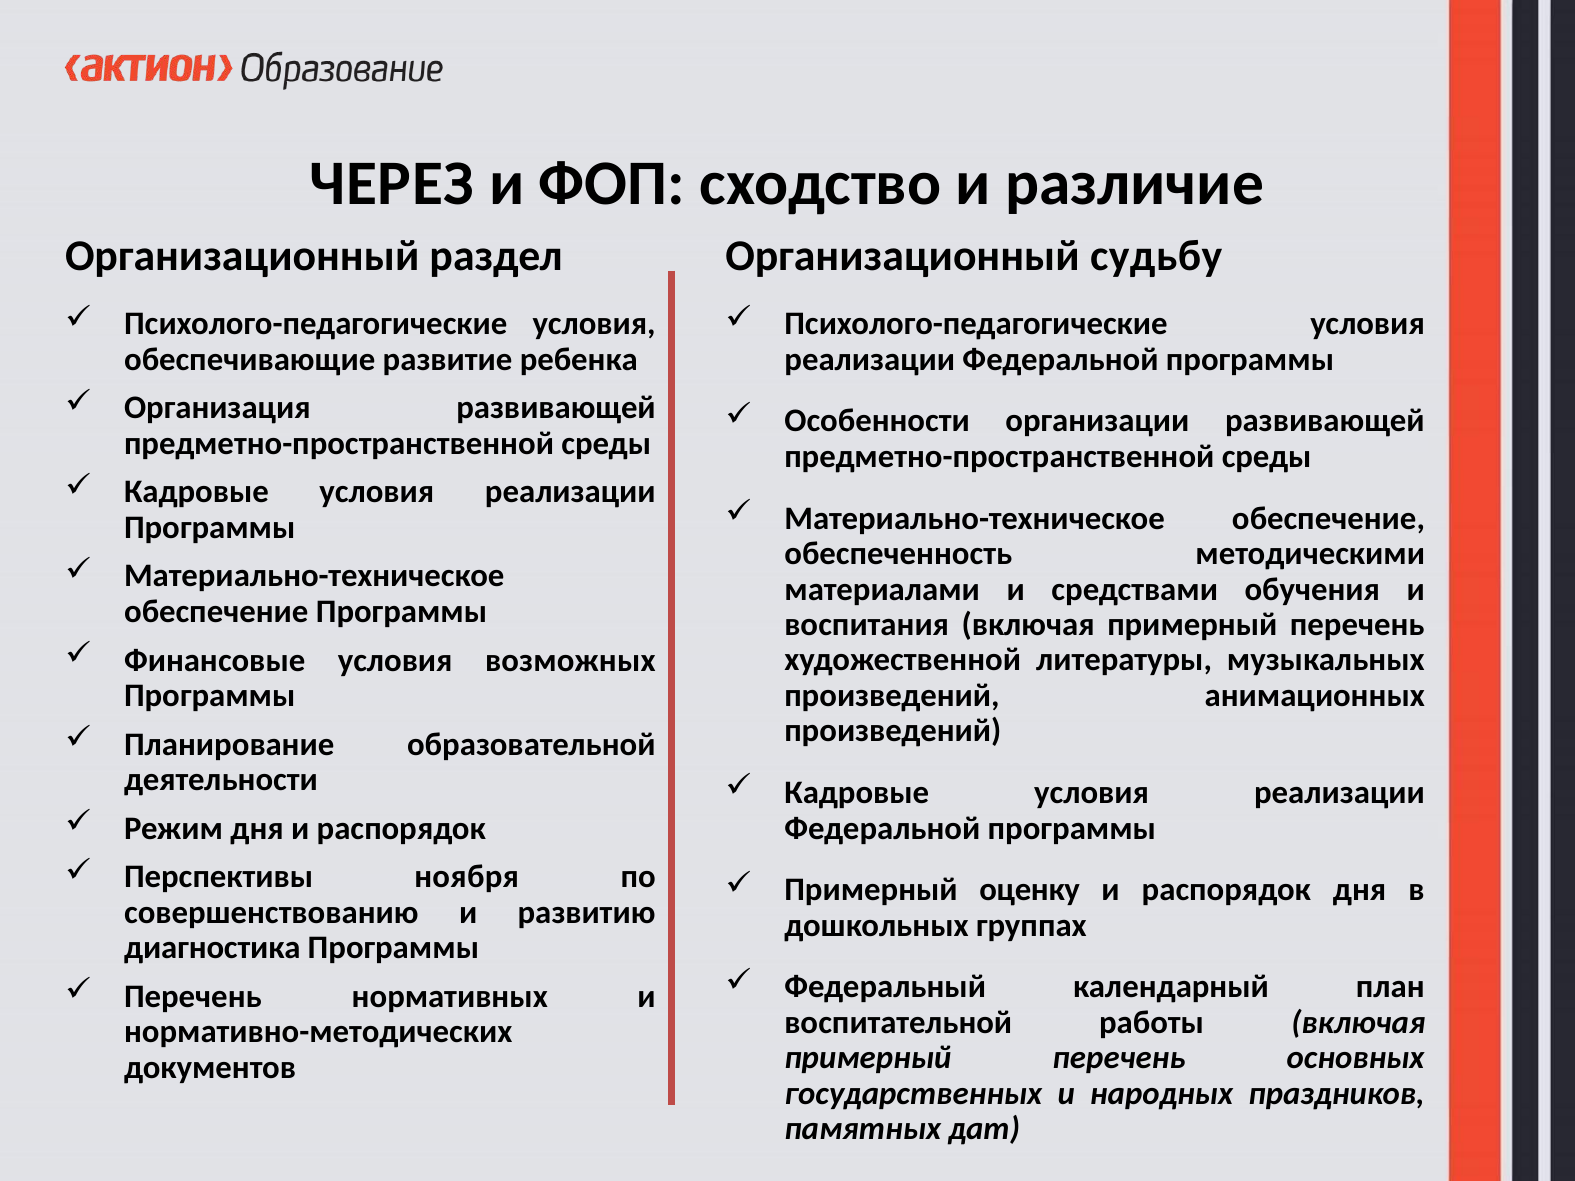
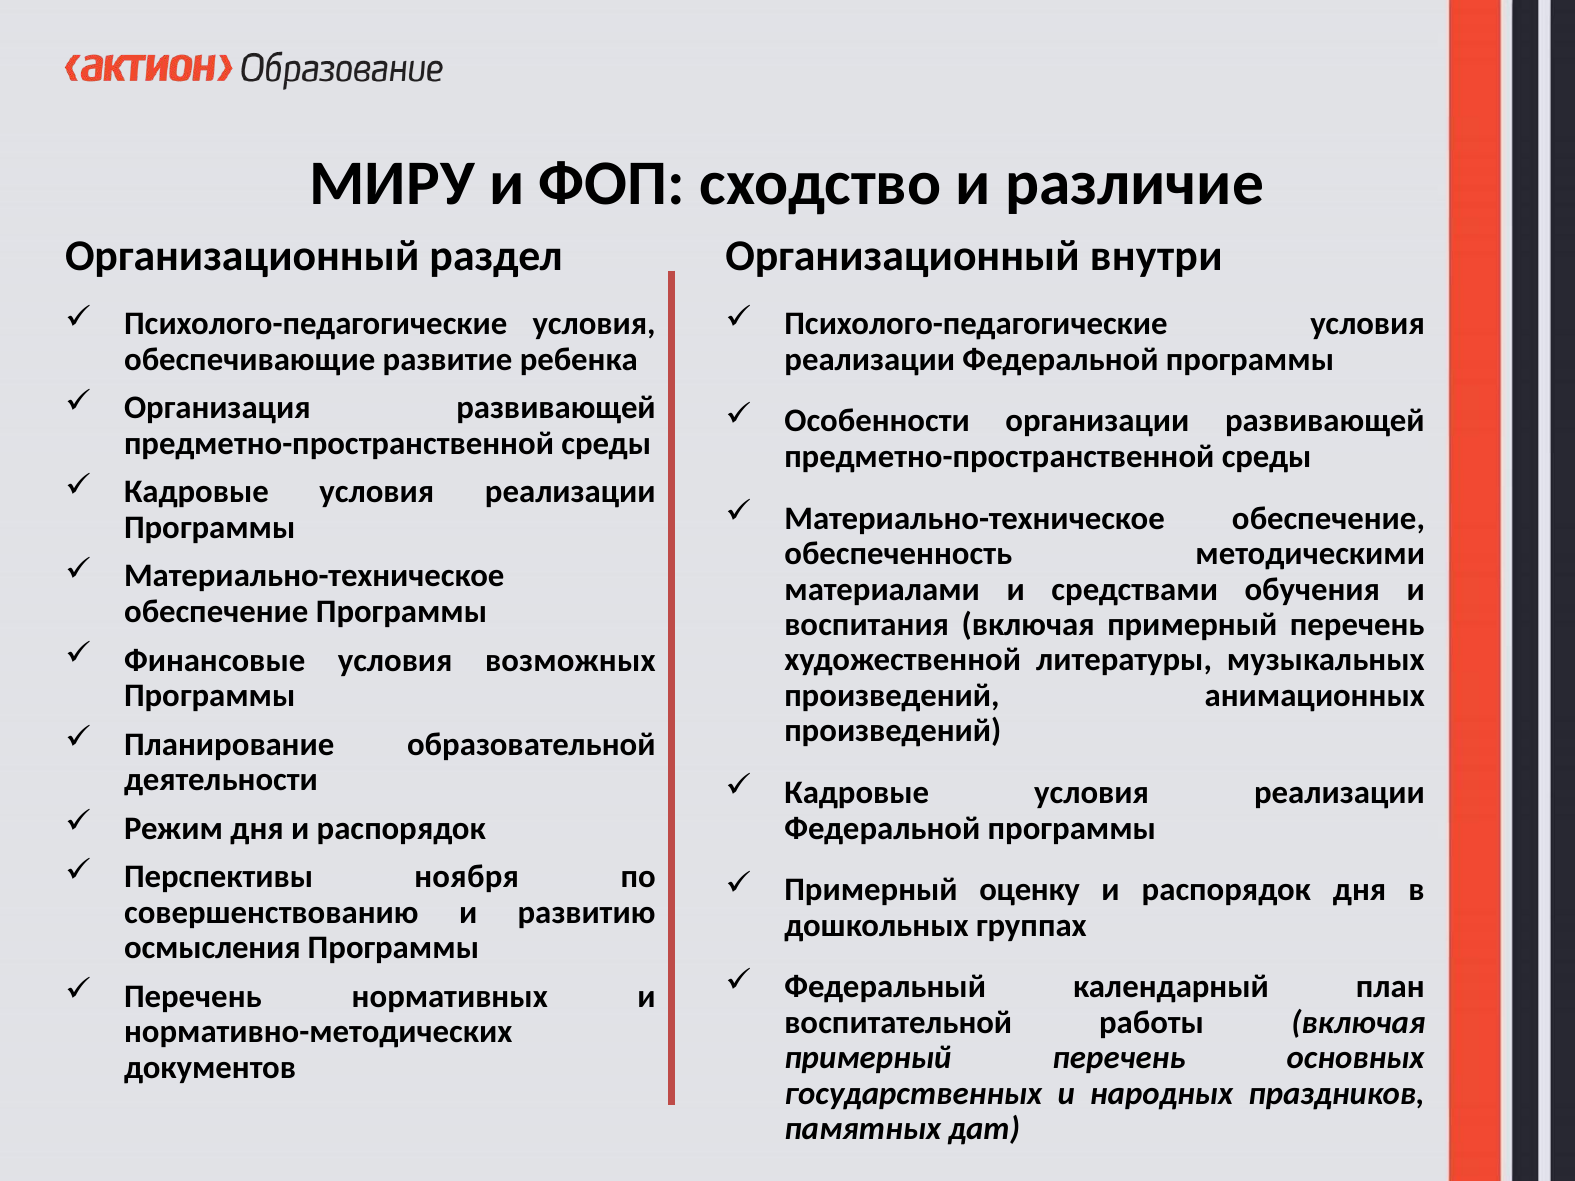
ЧЕРЕЗ: ЧЕРЕЗ -> МИРУ
судьбу: судьбу -> внутри
диагностика: диагностика -> осмысления
